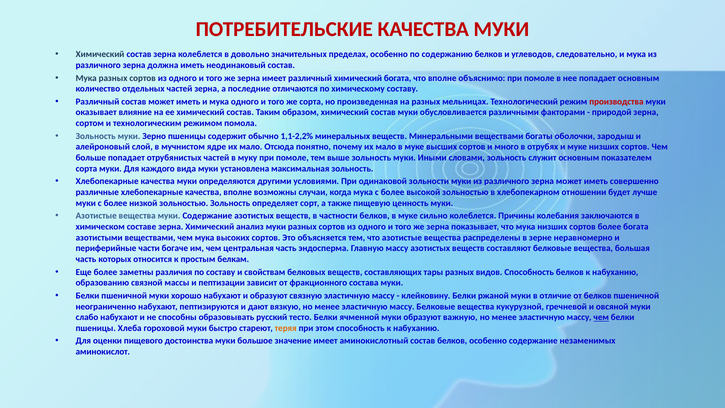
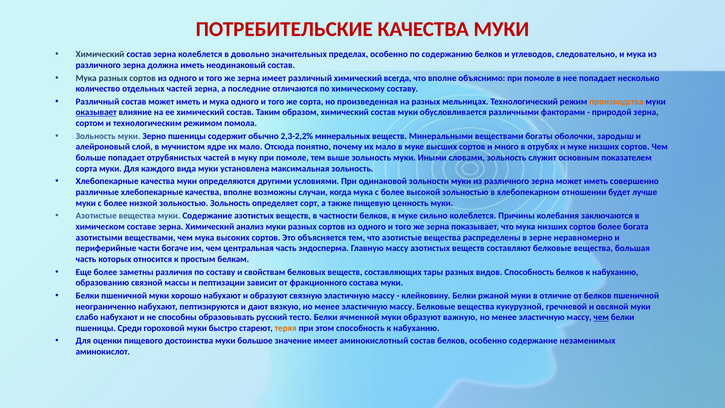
химический богата: богата -> всегда
попадает основным: основным -> несколько
производства colour: red -> orange
оказывает underline: none -> present
1,1-2,2%: 1,1-2,2% -> 2,3-2,2%
Хлеба: Хлеба -> Среди
